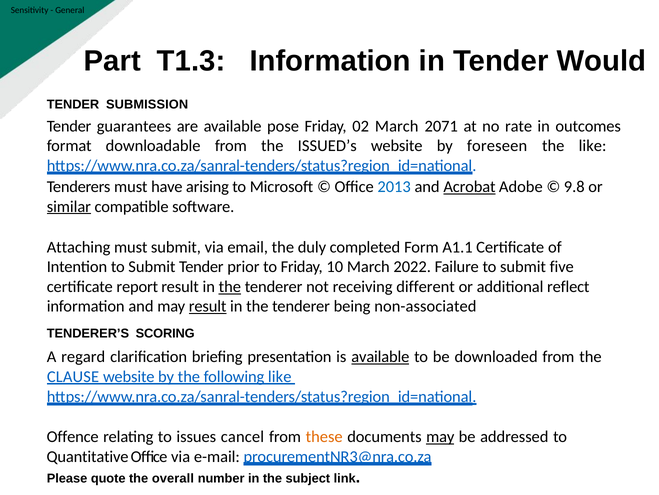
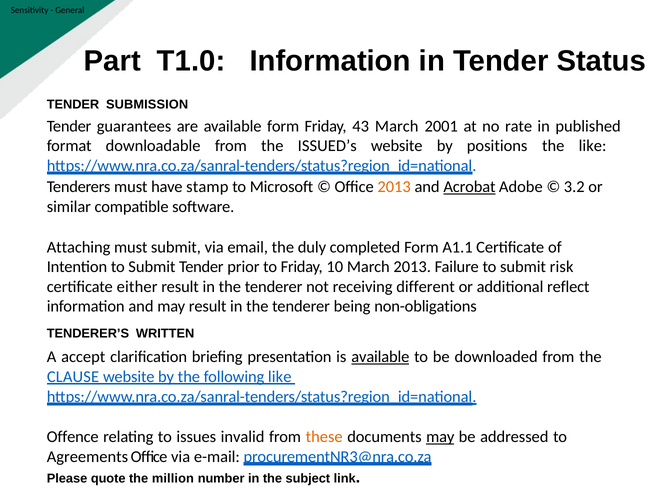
T1.3: T1.3 -> T1.0
Would: Would -> Status
available pose: pose -> form
02: 02 -> 43
2071: 2071 -> 2001
outcomes: outcomes -> published
foreseen: foreseen -> positions
arising: arising -> stamp
2013 at (394, 187) colour: blue -> orange
9.8: 9.8 -> 3.2
similar underline: present -> none
2022 at (412, 267): 2022 -> 2013
five: five -> risk
report: report -> either
the at (230, 286) underline: present -> none
result at (208, 306) underline: present -> none
non-associated: non-associated -> non-obligations
SCORING: SCORING -> WRITTEN
regard: regard -> accept
cancel: cancel -> invalid
Quantitative: Quantitative -> Agreements
overall: overall -> million
